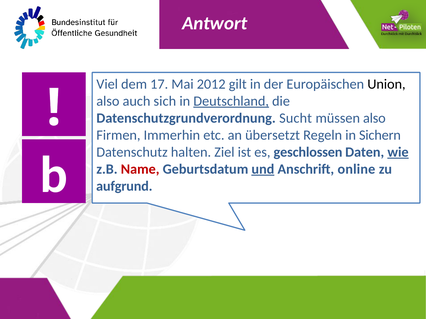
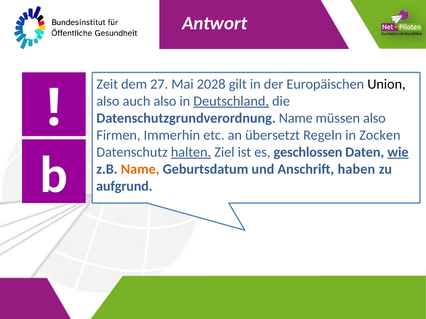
Viel: Viel -> Zeit
17: 17 -> 27
2012: 2012 -> 2028
auch sich: sich -> also
Datenschutzgrundverordnung Sucht: Sucht -> Name
Sichern: Sichern -> Zocken
halten underline: none -> present
Name at (140, 169) colour: red -> orange
und underline: present -> none
online: online -> haben
